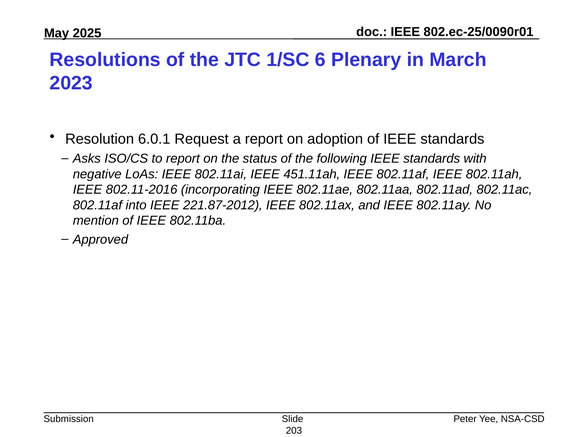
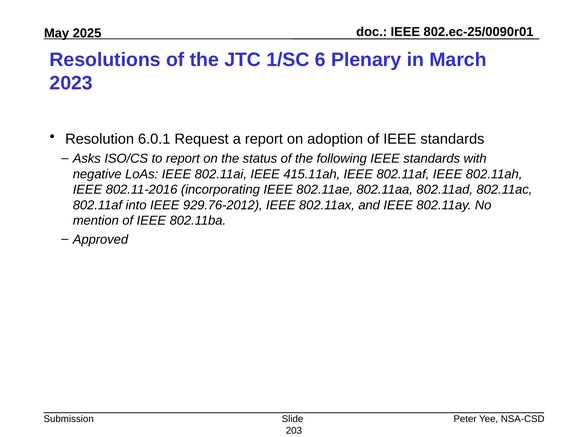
451.11ah: 451.11ah -> 415.11ah
221.87-2012: 221.87-2012 -> 929.76-2012
